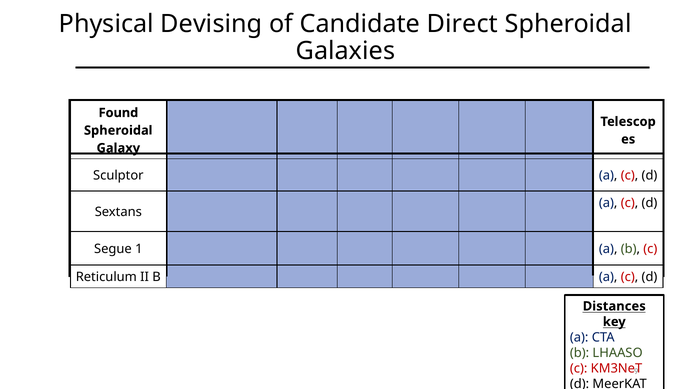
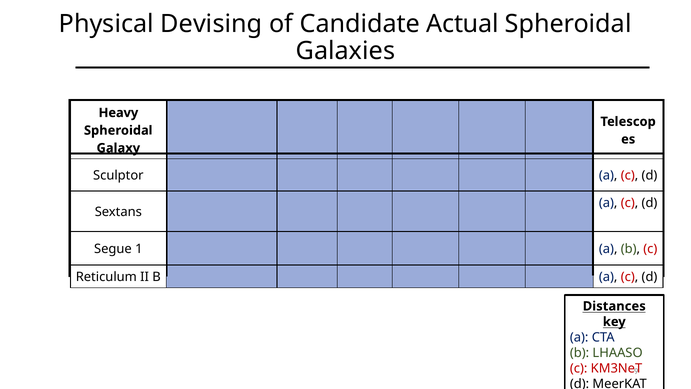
Direct: Direct -> Actual
Found: Found -> Heavy
